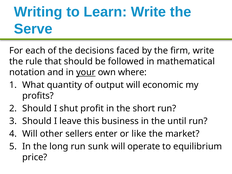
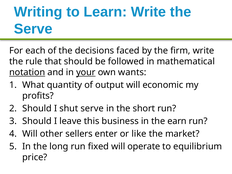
notation underline: none -> present
where: where -> wants
shut profit: profit -> serve
until: until -> earn
sunk: sunk -> fixed
